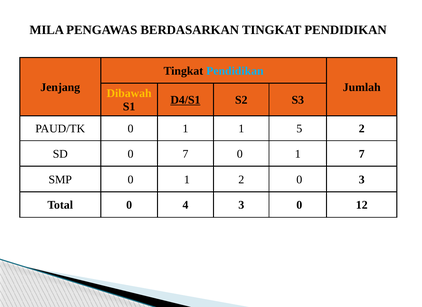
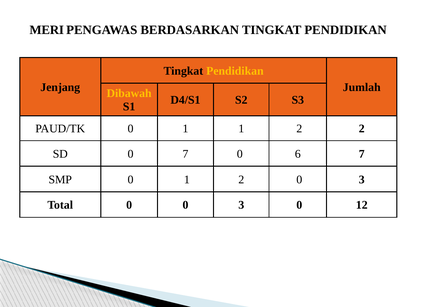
MILA: MILA -> MERI
Pendidikan at (235, 71) colour: light blue -> yellow
D4/S1 underline: present -> none
1 1 5: 5 -> 2
7 0 1: 1 -> 6
0 4: 4 -> 0
